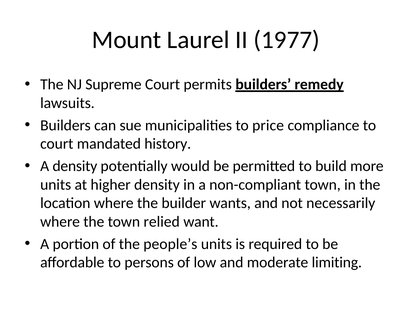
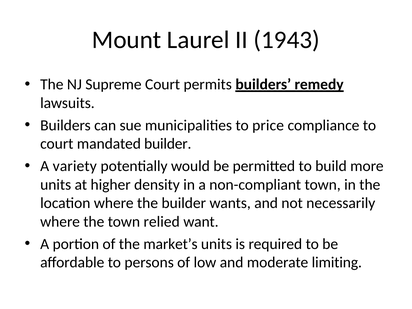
1977: 1977 -> 1943
mandated history: history -> builder
A density: density -> variety
people’s: people’s -> market’s
